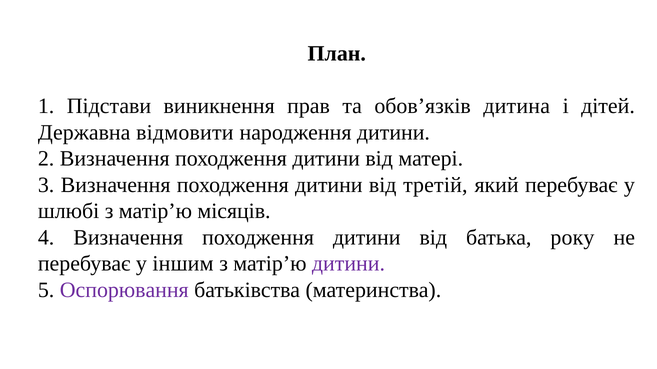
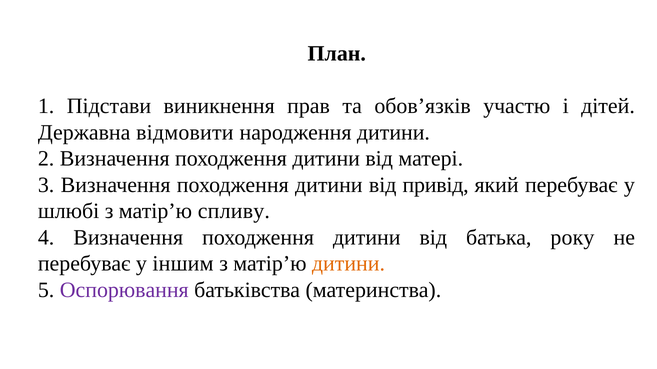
дитина: дитина -> участю
третій: третій -> привід
місяців: місяців -> спливу
дитини at (349, 264) colour: purple -> orange
